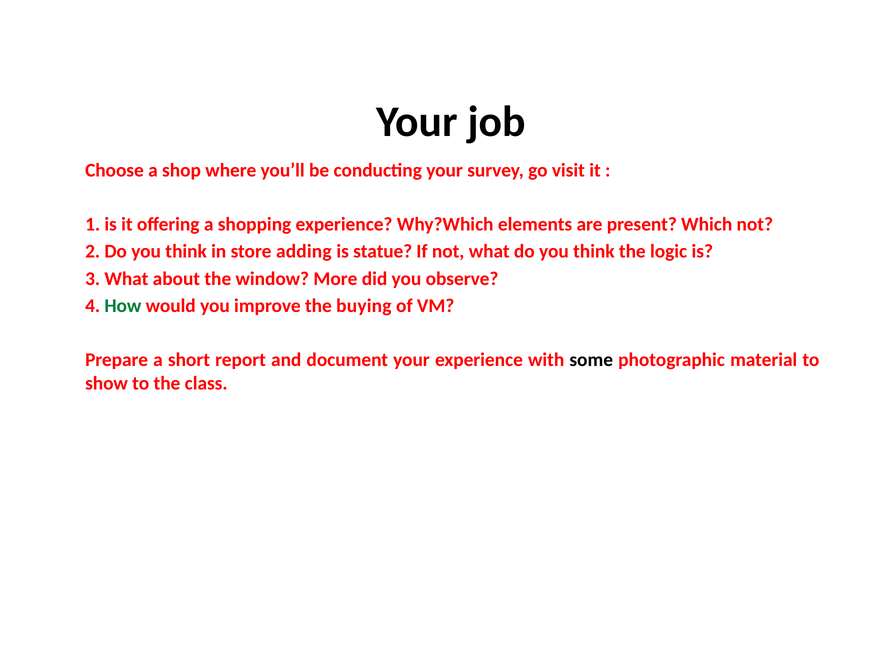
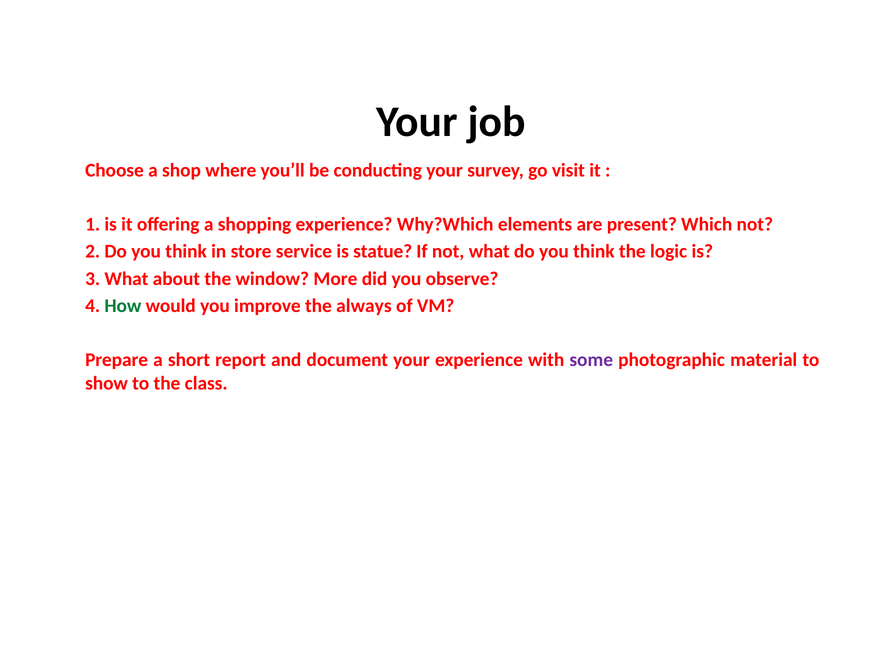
adding: adding -> service
buying: buying -> always
some colour: black -> purple
